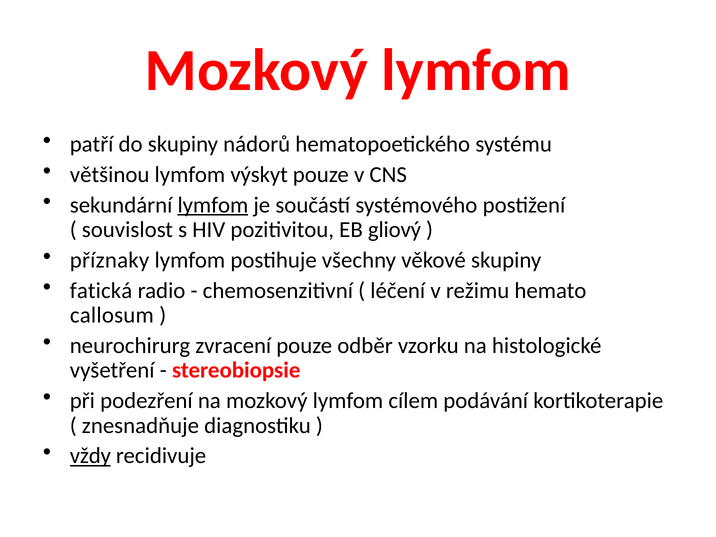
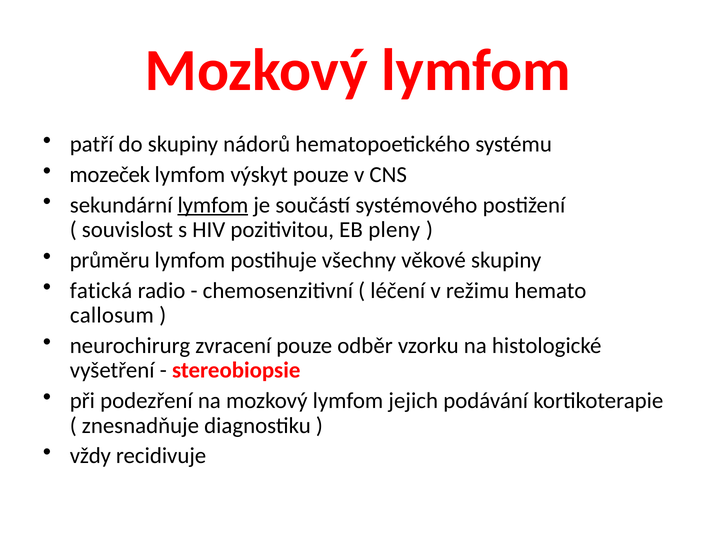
většinou: většinou -> mozeček
gliový: gliový -> pleny
příznaky: příznaky -> průměru
cílem: cílem -> jejich
vždy underline: present -> none
